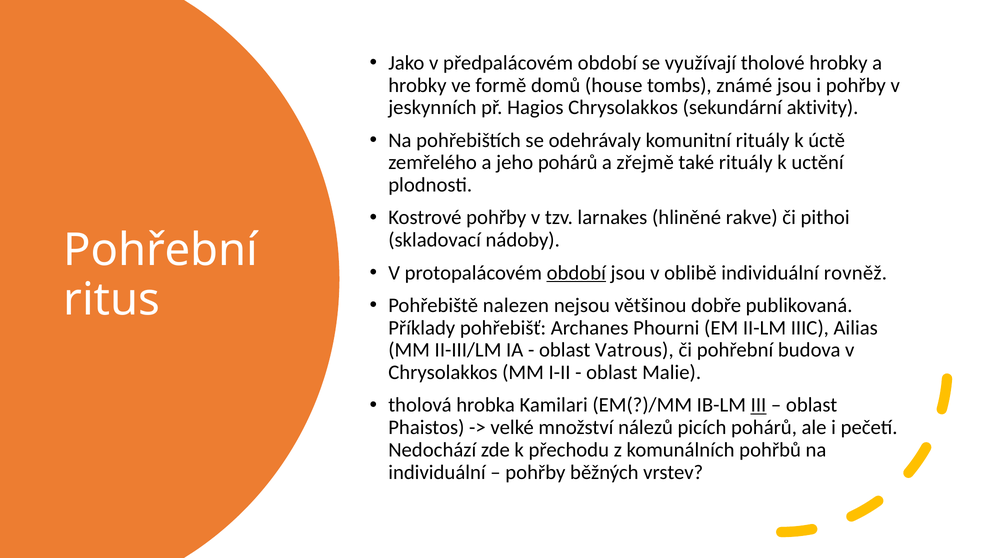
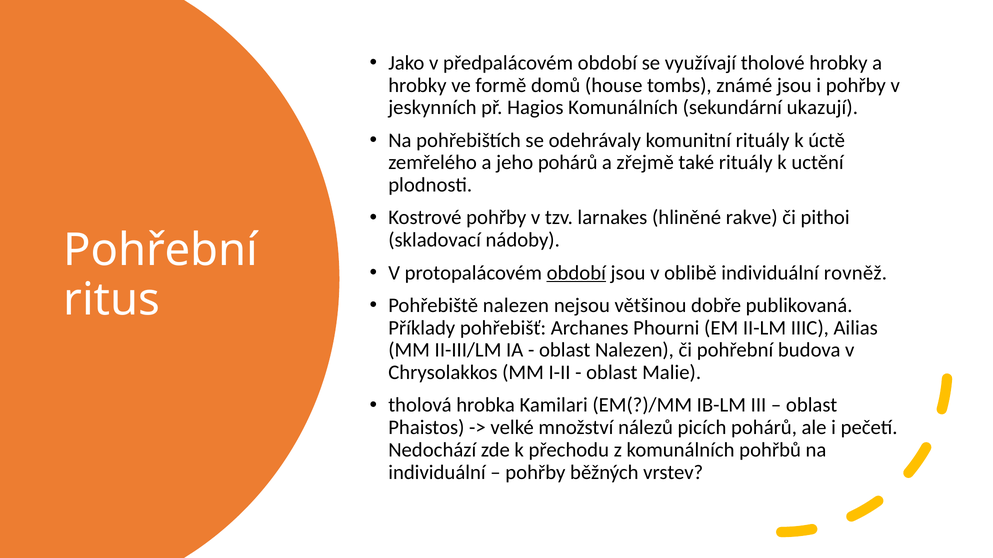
Hagios Chrysolakkos: Chrysolakkos -> Komunálních
aktivity: aktivity -> ukazují
oblast Vatrous: Vatrous -> Nalezen
III underline: present -> none
